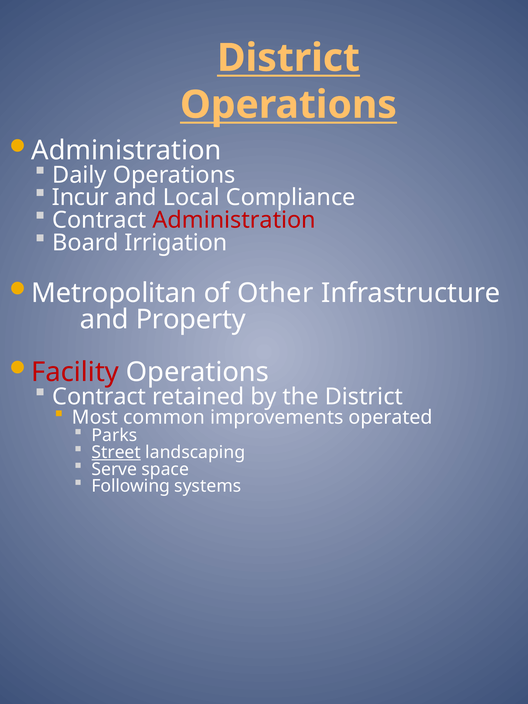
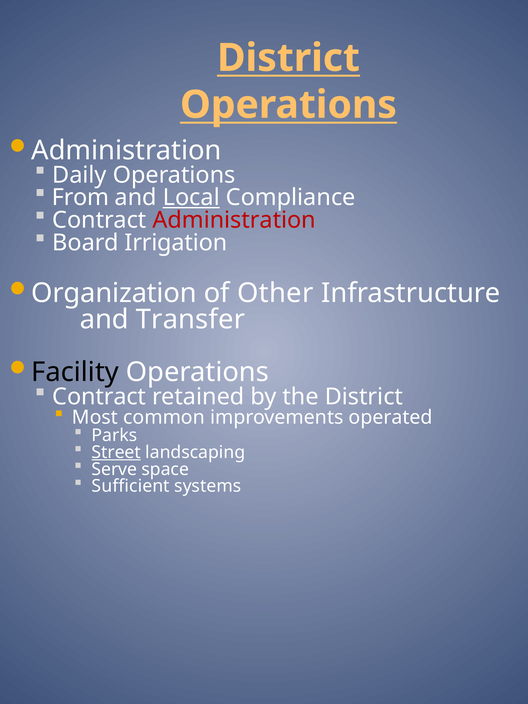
Incur: Incur -> From
Local underline: none -> present
Metropolitan: Metropolitan -> Organization
Property: Property -> Transfer
Facility colour: red -> black
Following: Following -> Sufficient
